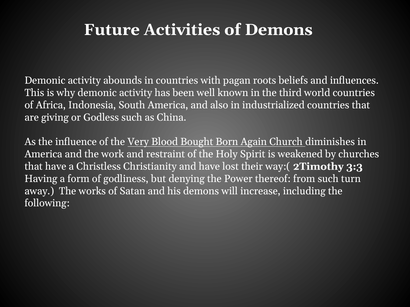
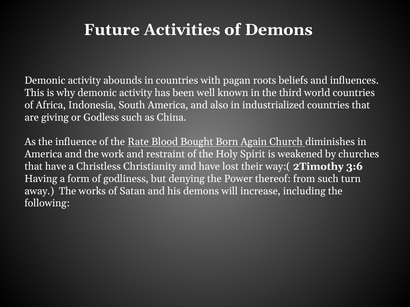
Very: Very -> Rate
3:3: 3:3 -> 3:6
